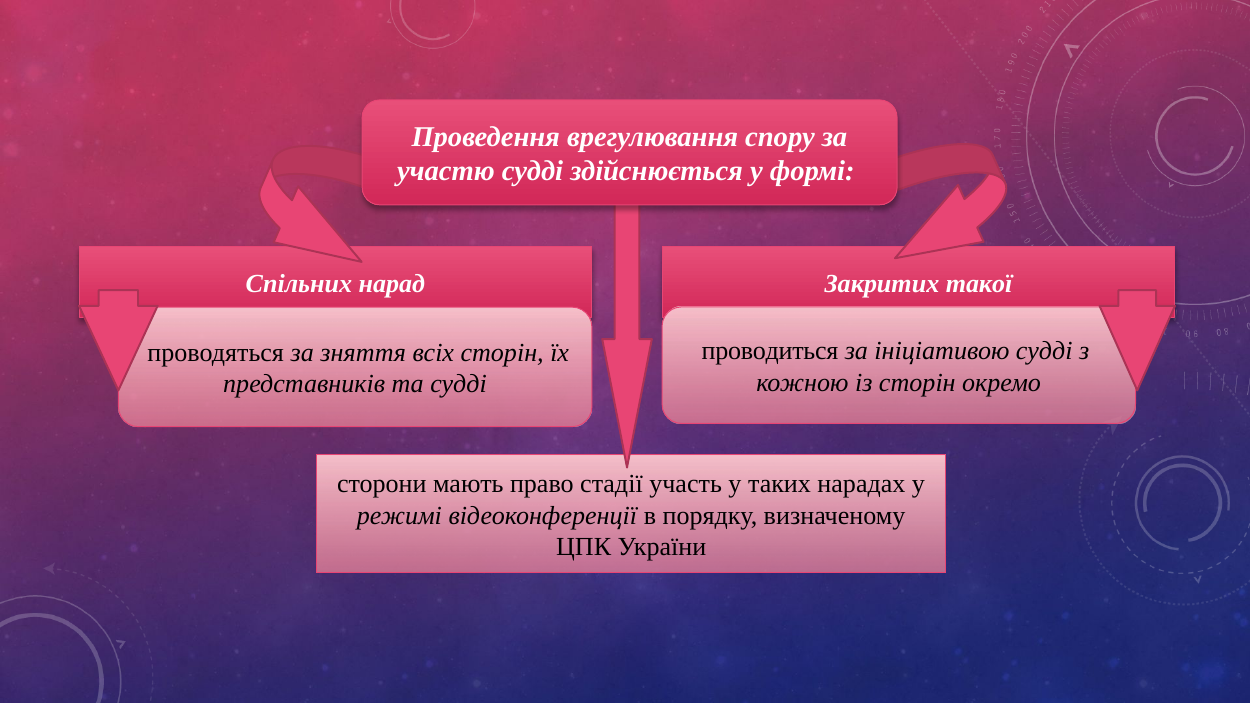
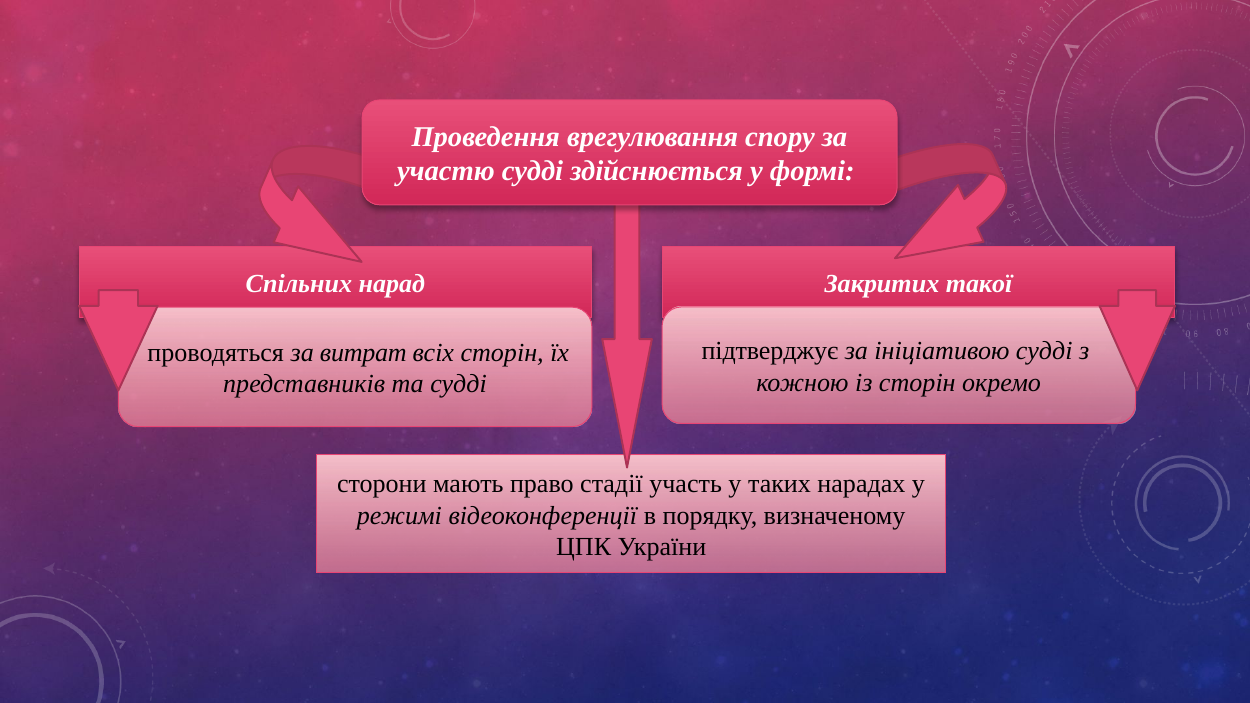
проводиться: проводиться -> підтверджує
зняття: зняття -> витрат
